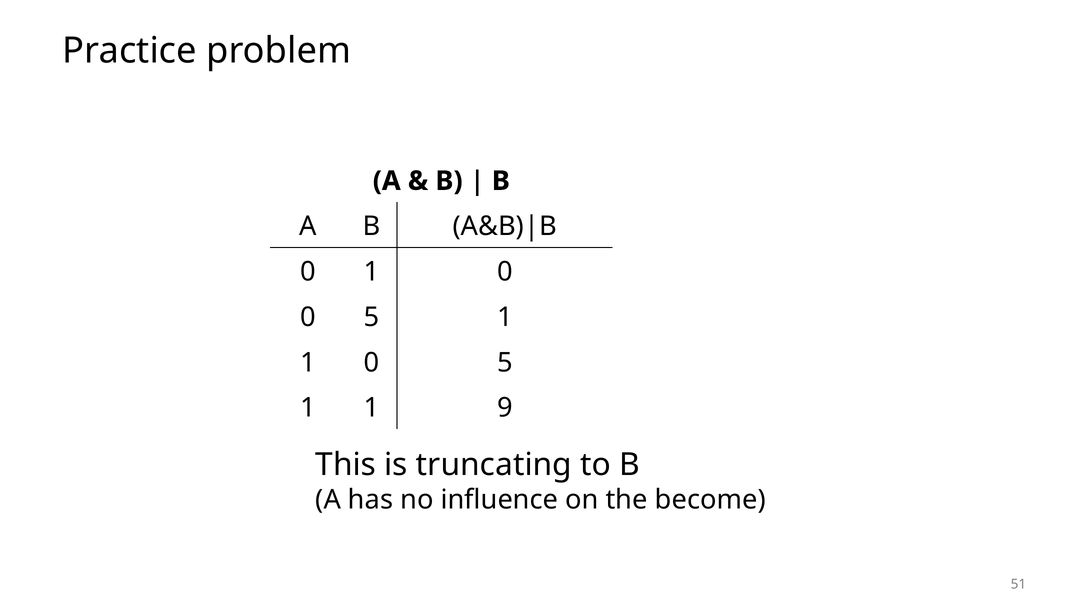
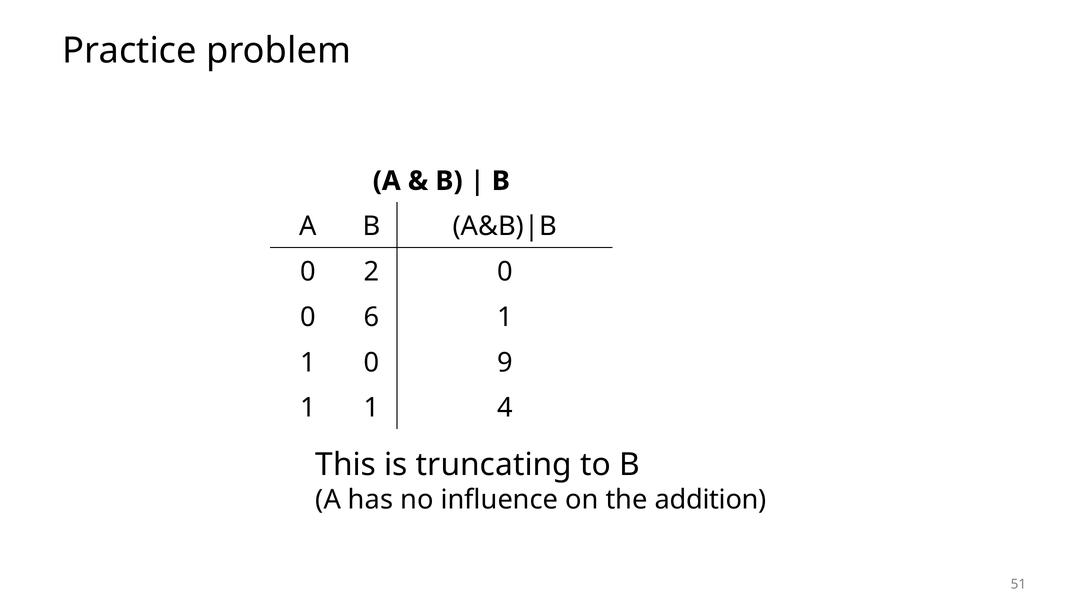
0 1: 1 -> 2
5 at (372, 317): 5 -> 6
1 0 5: 5 -> 9
9: 9 -> 4
become: become -> addition
